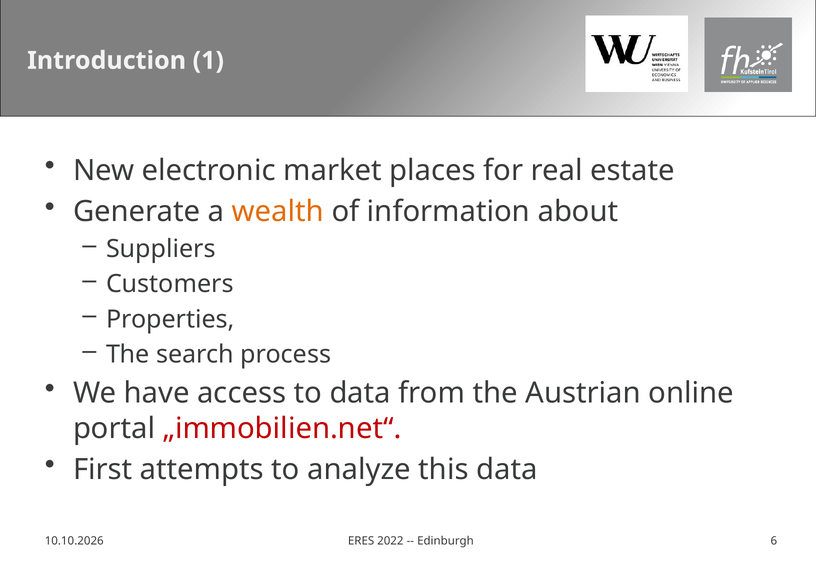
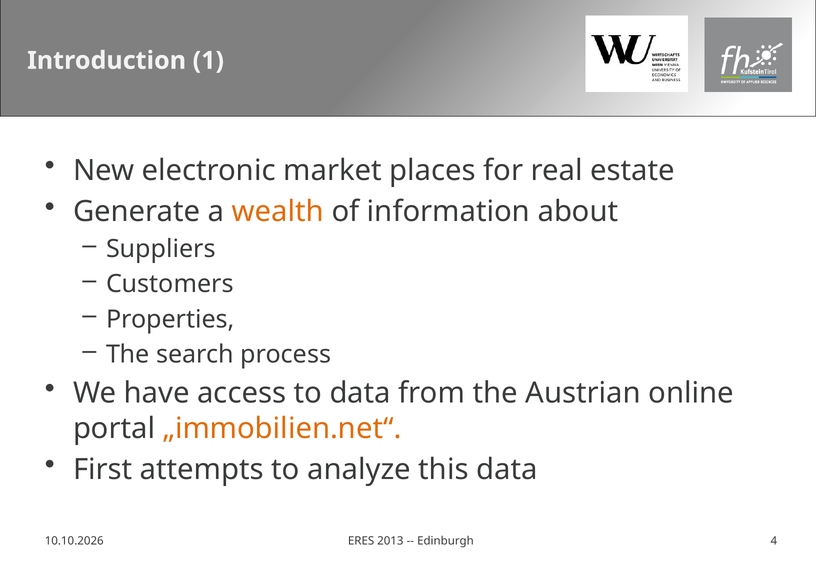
„immobilien.net“ colour: red -> orange
2022: 2022 -> 2013
6: 6 -> 4
